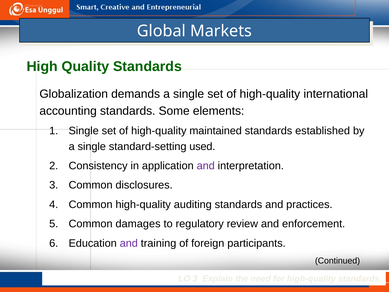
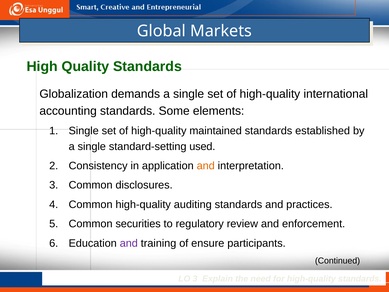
and at (206, 166) colour: purple -> orange
damages: damages -> securities
foreign: foreign -> ensure
